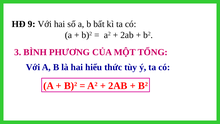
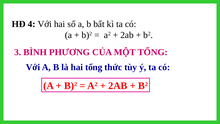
9: 9 -> 4
hai hiểu: hiểu -> tổng
